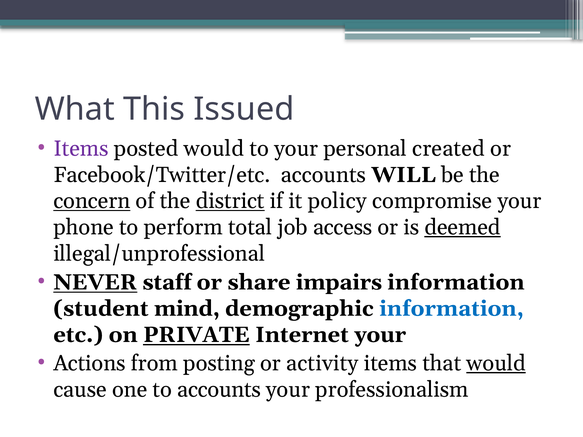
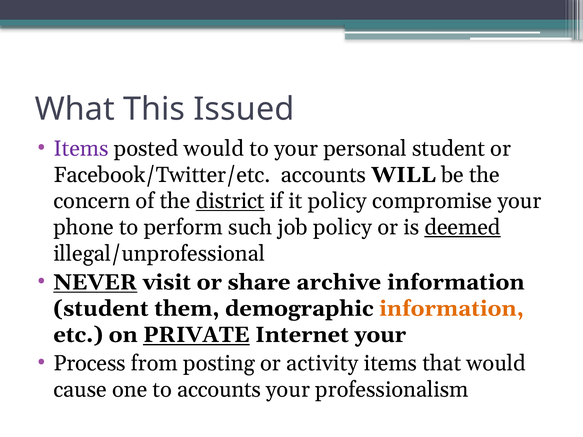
personal created: created -> student
concern underline: present -> none
total: total -> such
job access: access -> policy
staff: staff -> visit
impairs: impairs -> archive
mind: mind -> them
information at (451, 309) colour: blue -> orange
Actions: Actions -> Process
would at (496, 364) underline: present -> none
